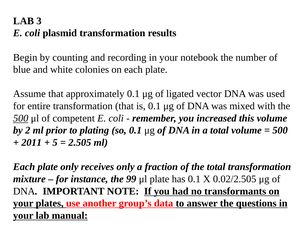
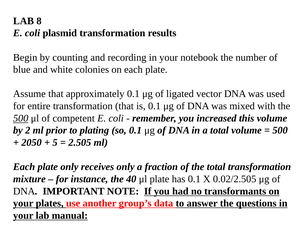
3: 3 -> 8
2011: 2011 -> 2050
99: 99 -> 40
